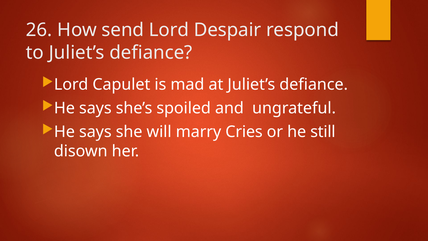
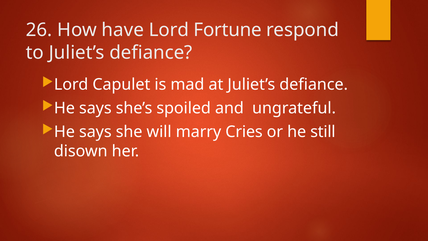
send: send -> have
Despair: Despair -> Fortune
